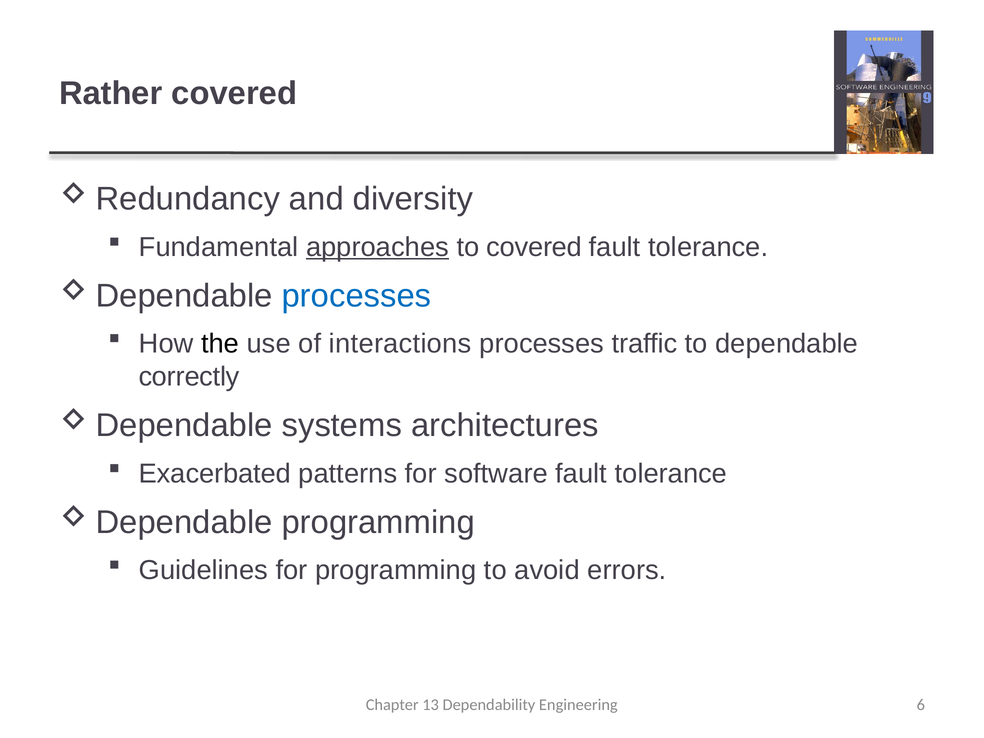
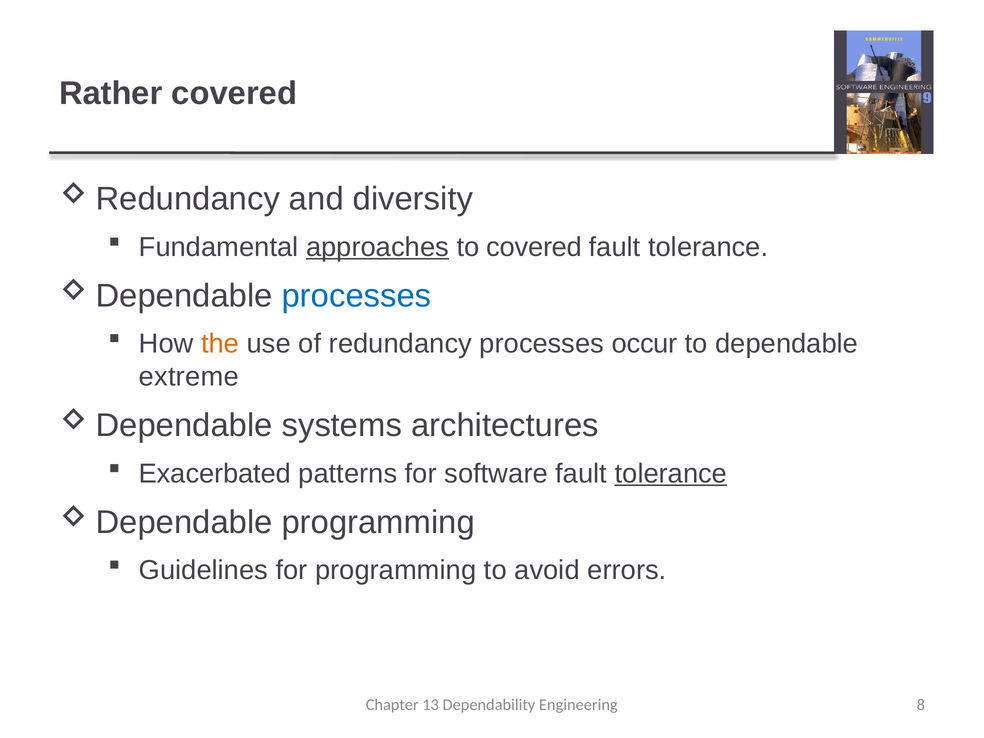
the colour: black -> orange
interactions: interactions -> redundancy
traffic: traffic -> occur
correctly: correctly -> extreme
tolerance at (671, 473) underline: none -> present
6: 6 -> 8
